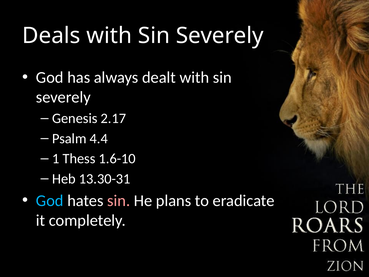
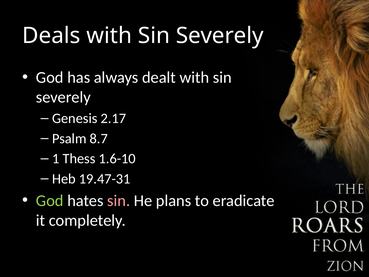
4.4: 4.4 -> 8.7
13.30-31: 13.30-31 -> 19.47-31
God at (50, 200) colour: light blue -> light green
